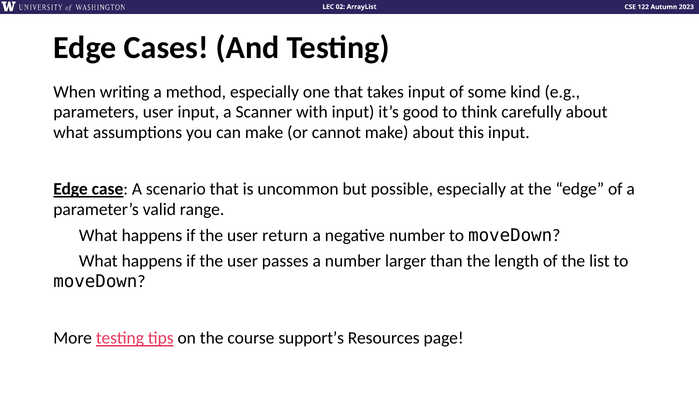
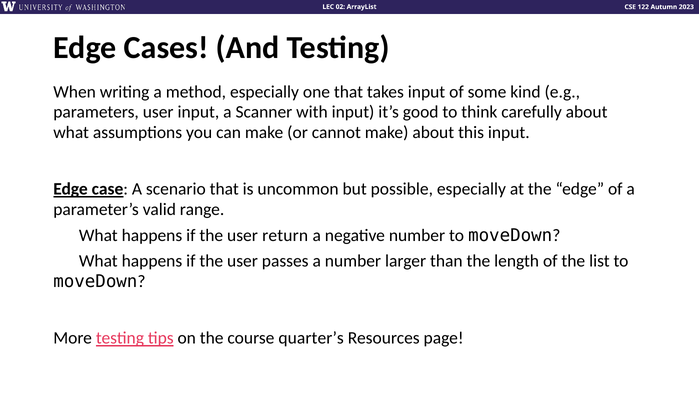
support’s: support’s -> quarter’s
